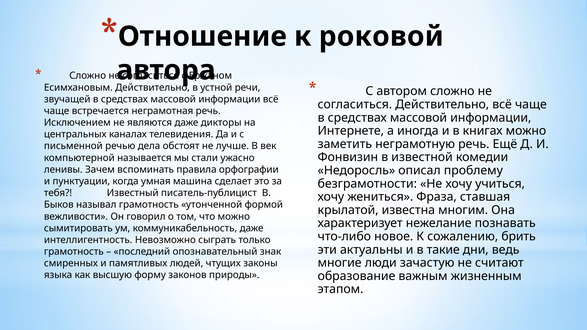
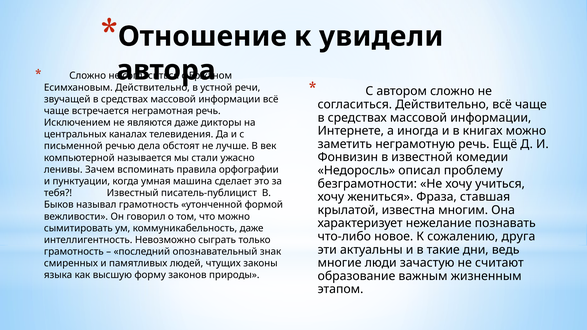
роковой: роковой -> увидели
брить: брить -> друга
